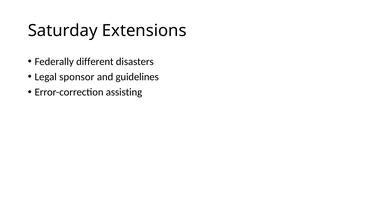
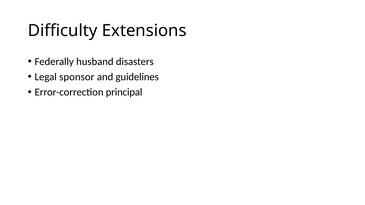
Saturday: Saturday -> Difficulty
different: different -> husband
assisting: assisting -> principal
